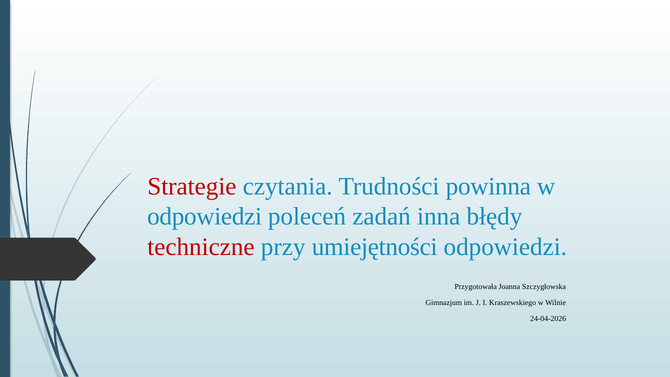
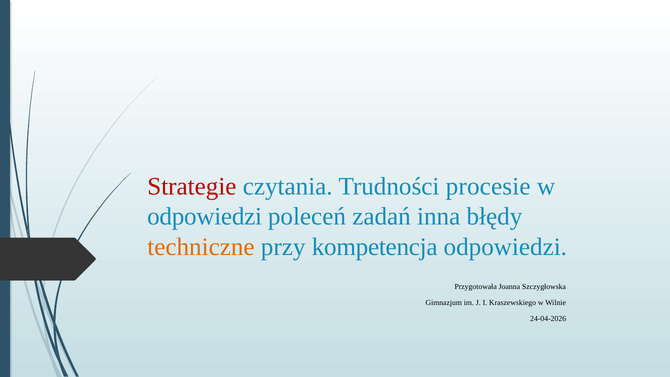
powinna: powinna -> procesie
techniczne colour: red -> orange
umiejętności: umiejętności -> kompetencja
